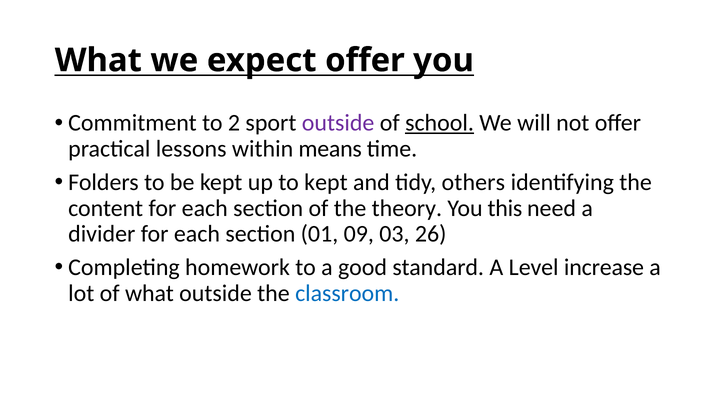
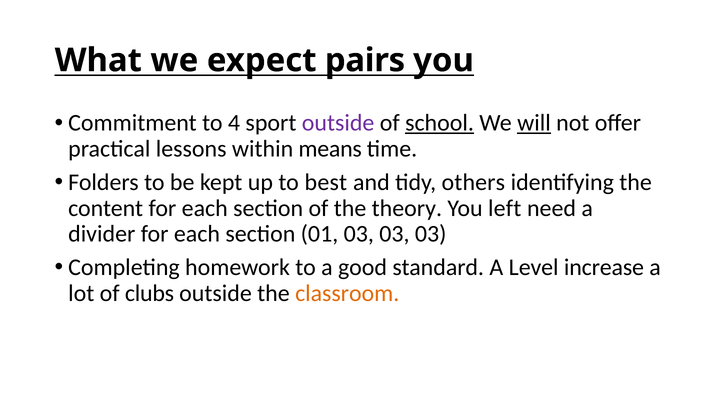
expect offer: offer -> pairs
2: 2 -> 4
will underline: none -> present
to kept: kept -> best
this: this -> left
01 09: 09 -> 03
26 at (431, 234): 26 -> 03
of what: what -> clubs
classroom colour: blue -> orange
